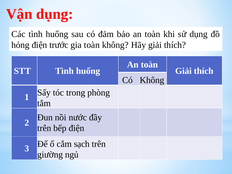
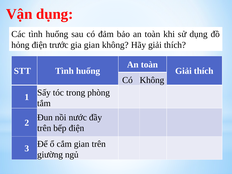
gia toàn: toàn -> gian
cắm sạch: sạch -> gian
